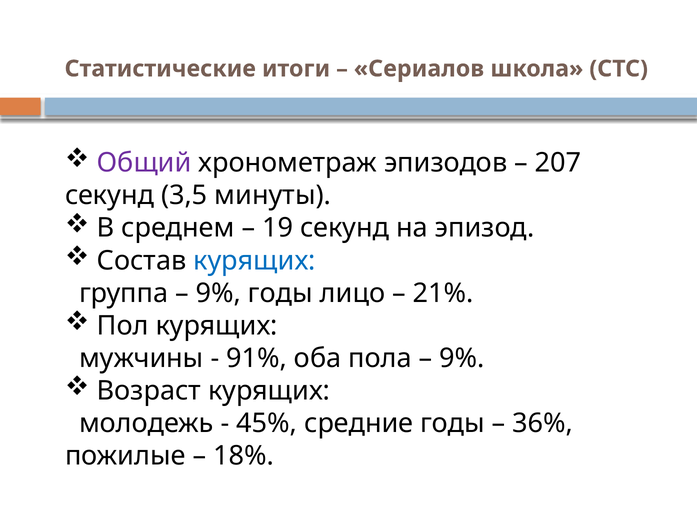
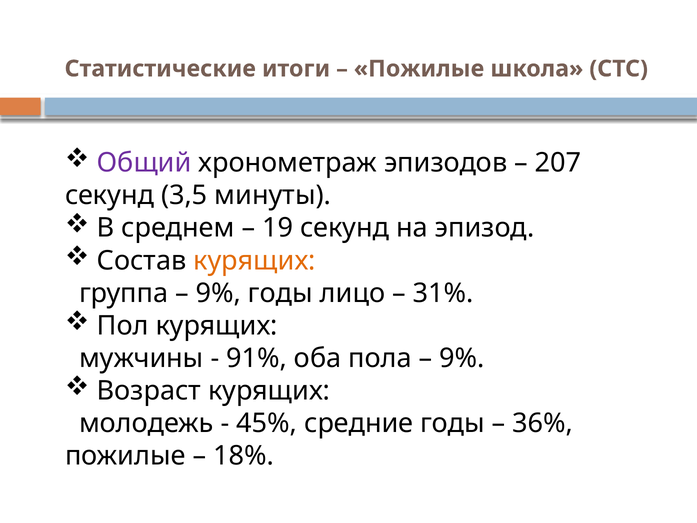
Сериалов at (419, 69): Сериалов -> Пожилые
курящих at (254, 260) colour: blue -> orange
21%: 21% -> 31%
